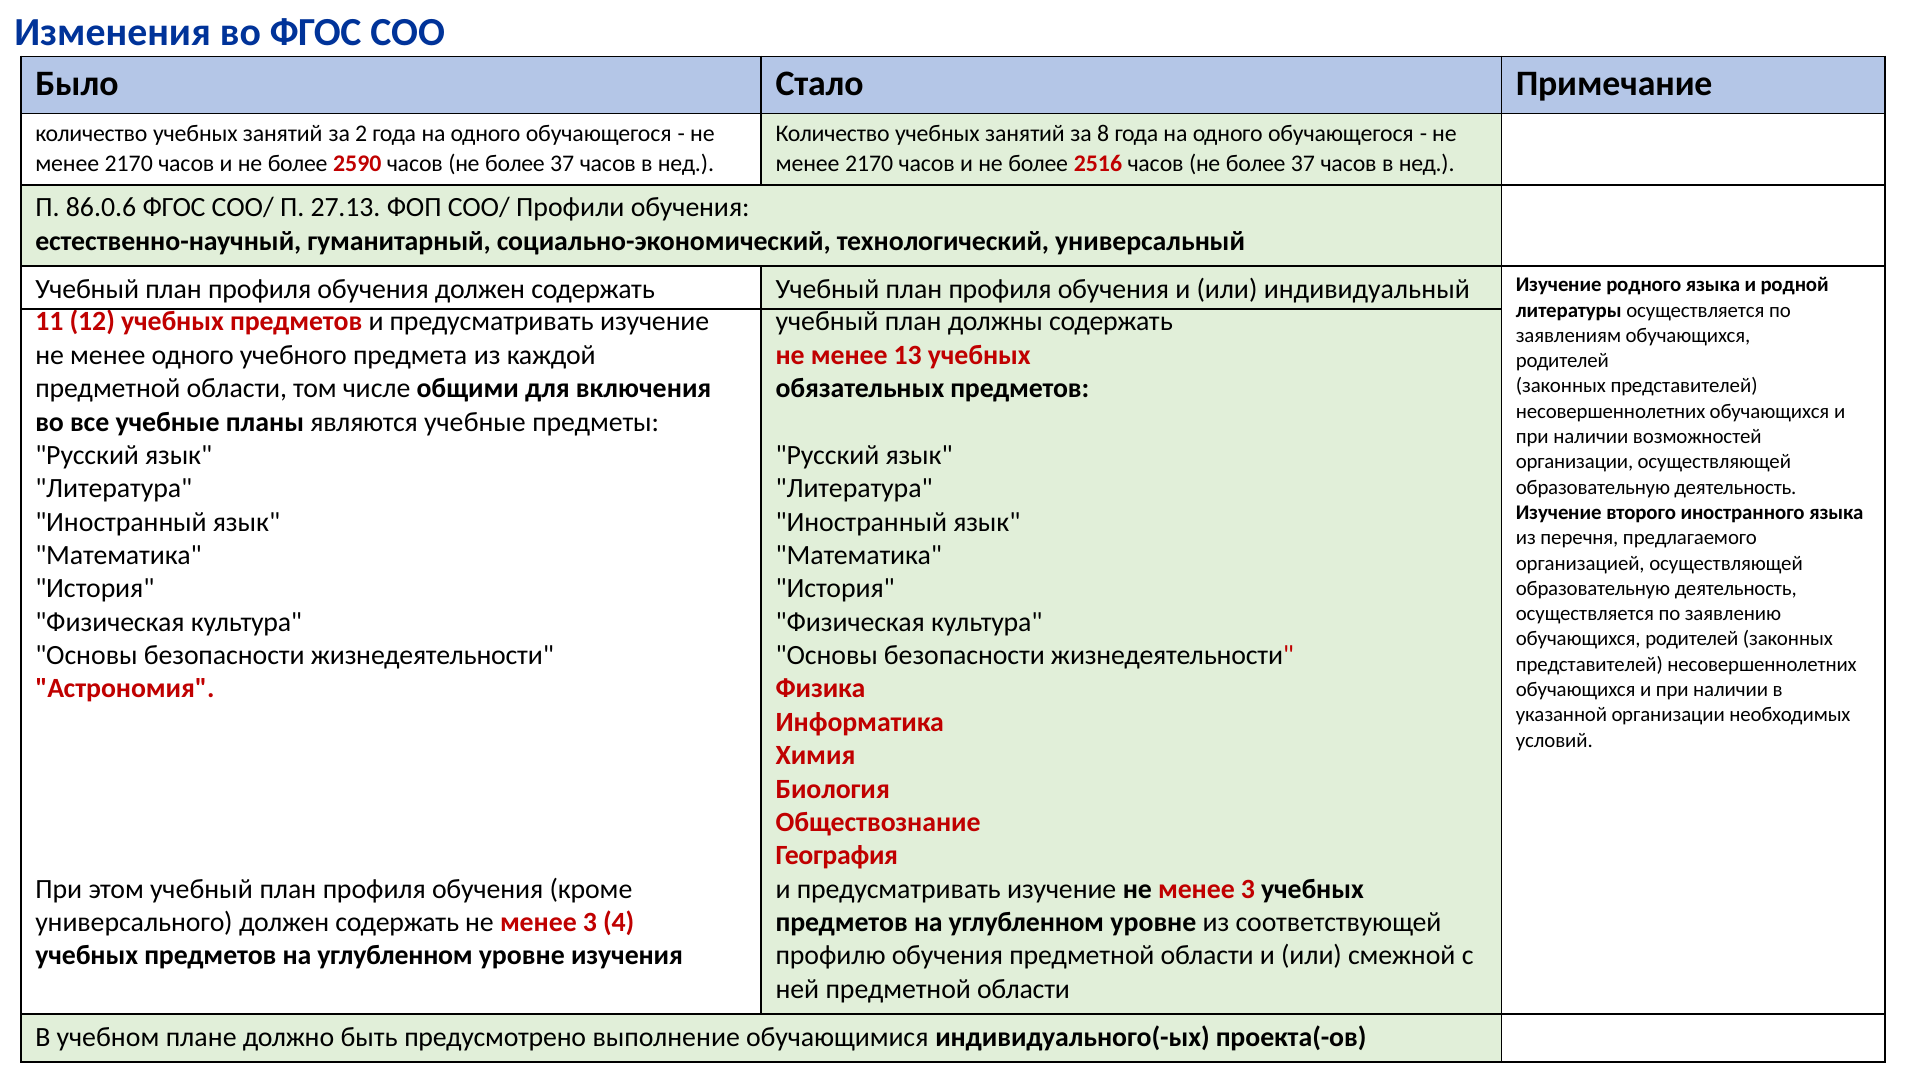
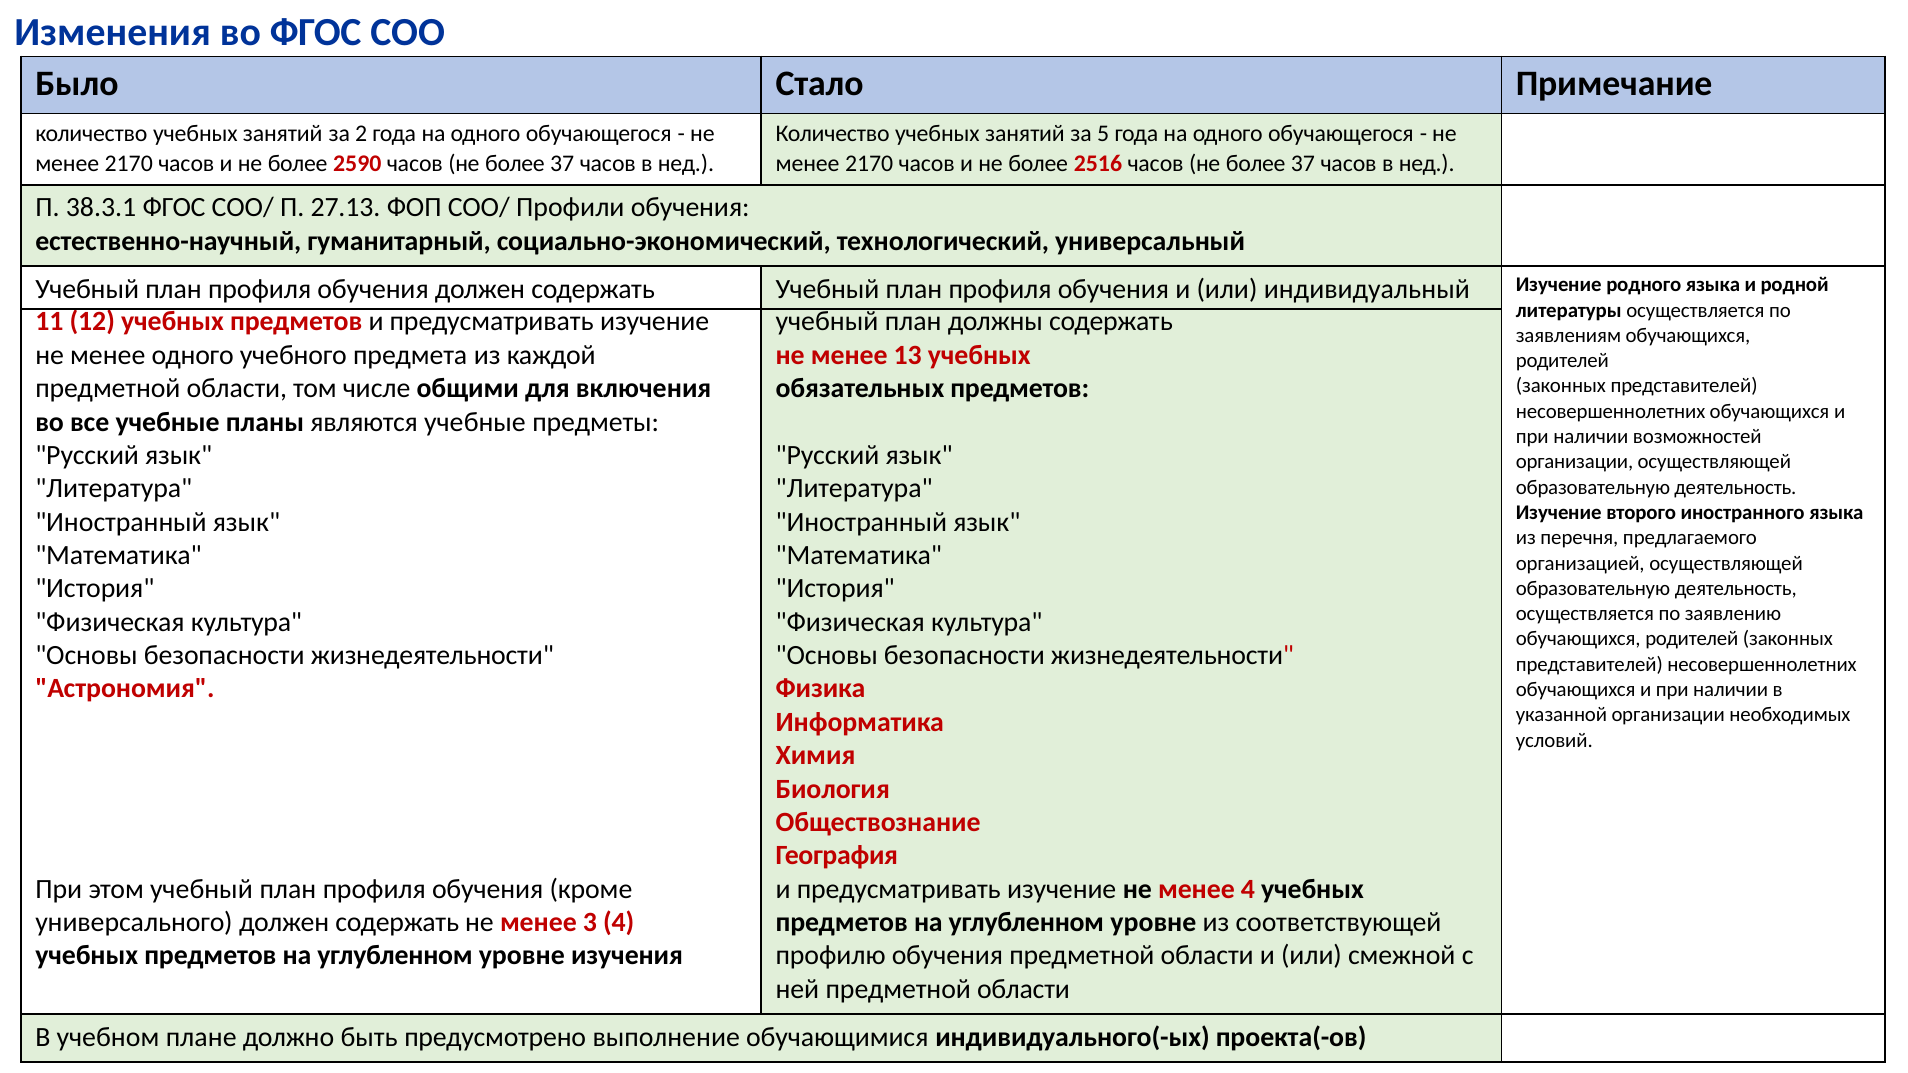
8: 8 -> 5
86.0.6: 86.0.6 -> 38.3.1
изучение не менее 3: 3 -> 4
